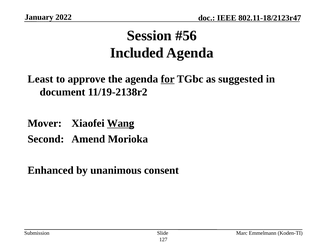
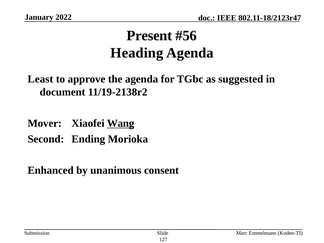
Session: Session -> Present
Included: Included -> Heading
for underline: present -> none
Amend: Amend -> Ending
